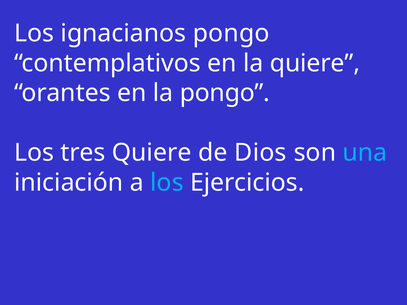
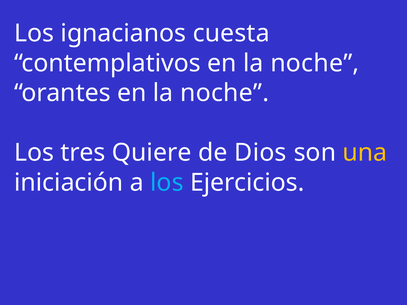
ignacianos pongo: pongo -> cuesta
contemplativos en la quiere: quiere -> noche
orantes en la pongo: pongo -> noche
una colour: light blue -> yellow
